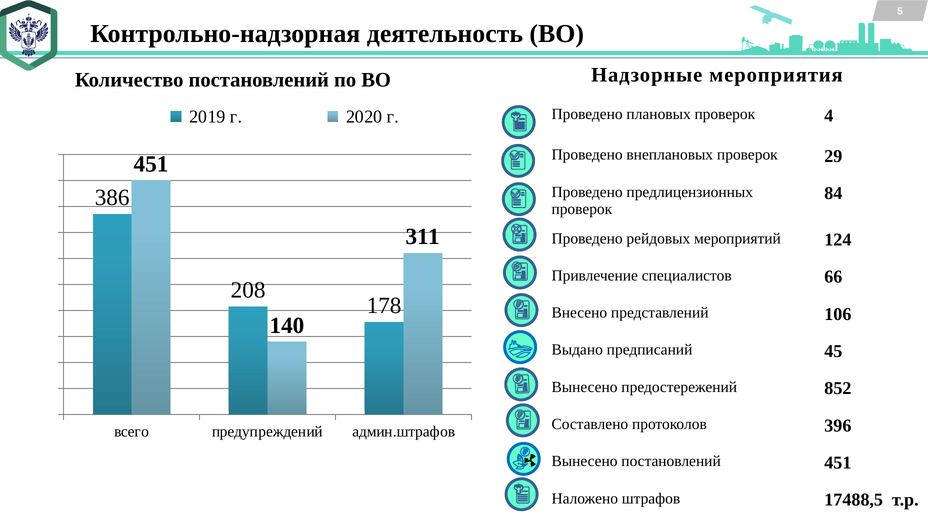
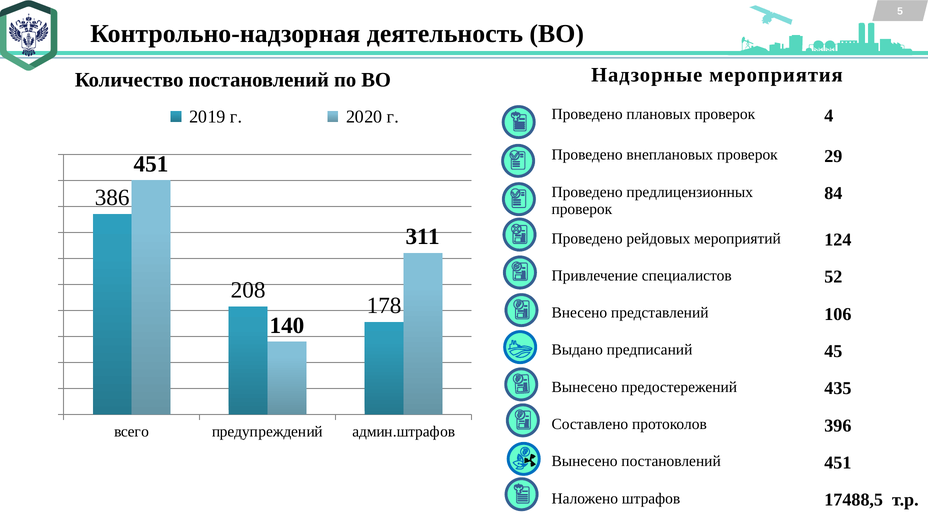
66: 66 -> 52
852: 852 -> 435
